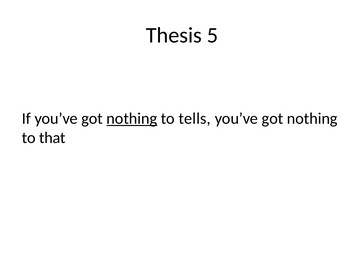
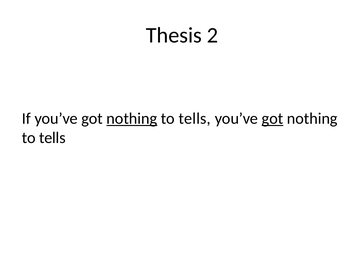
5: 5 -> 2
got at (272, 118) underline: none -> present
that at (52, 138): that -> tells
